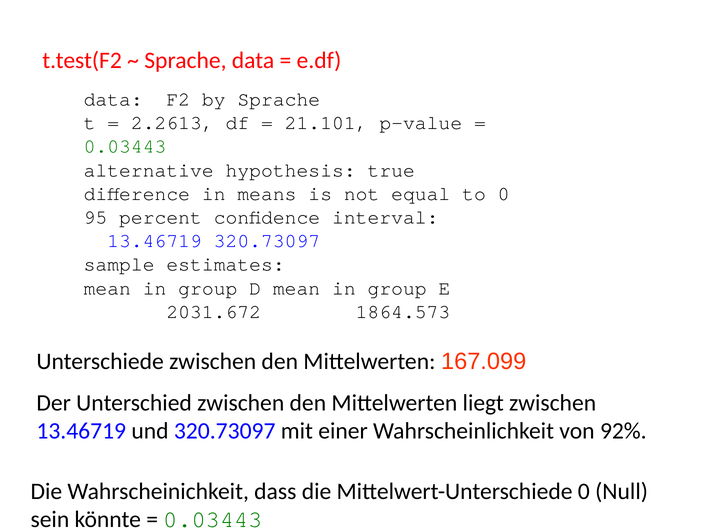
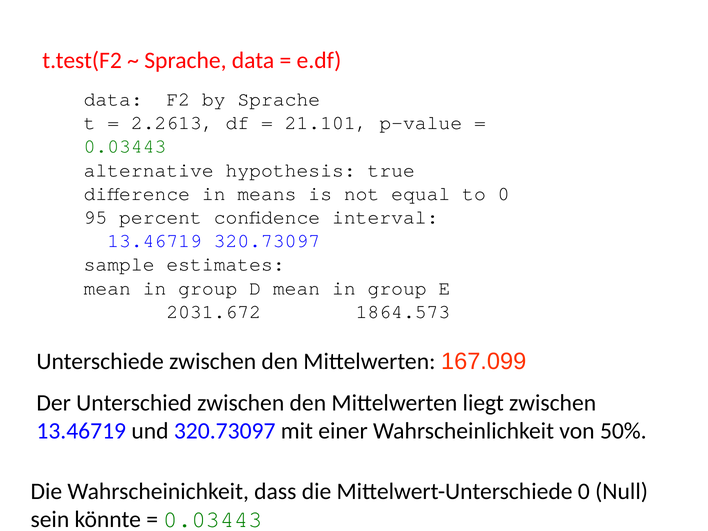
92%: 92% -> 50%
